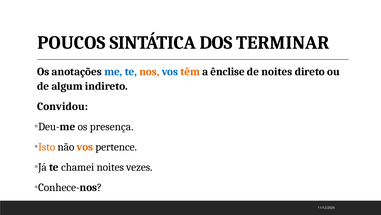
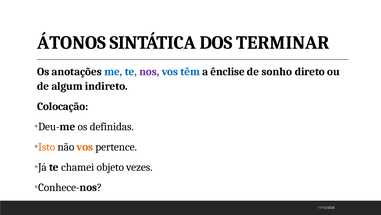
POUCOS: POUCOS -> ÁTONOS
nos colour: orange -> purple
têm colour: orange -> blue
de noites: noites -> sonho
Convidou: Convidou -> Colocação
presença: presença -> definidas
chamei noites: noites -> objeto
